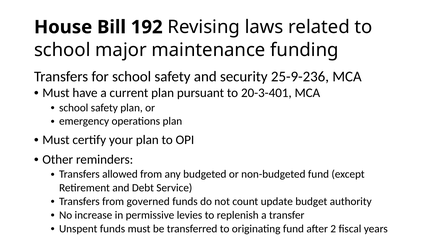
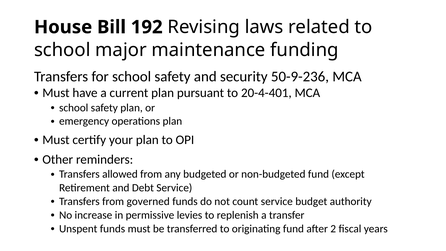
25-9-236: 25-9-236 -> 50-9-236
20-3-401: 20-3-401 -> 20-4-401
count update: update -> service
